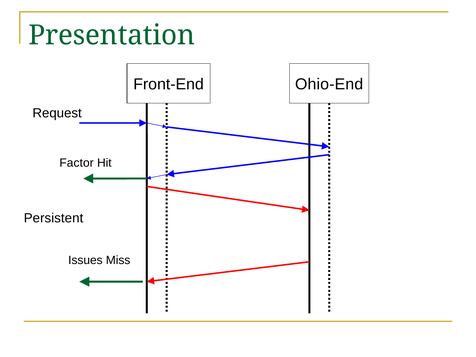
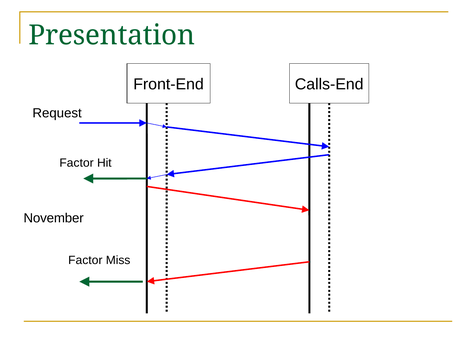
Ohio-End: Ohio-End -> Calls-End
Persistent: Persistent -> November
Issues at (85, 260): Issues -> Factor
